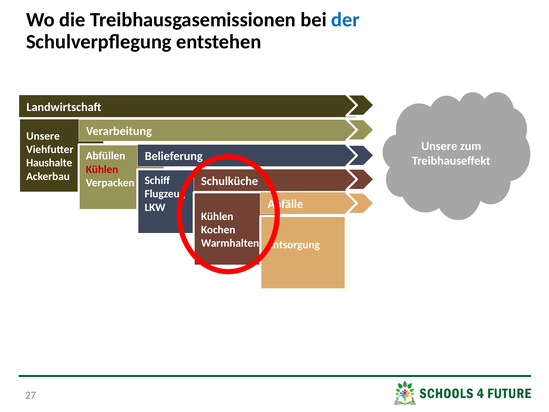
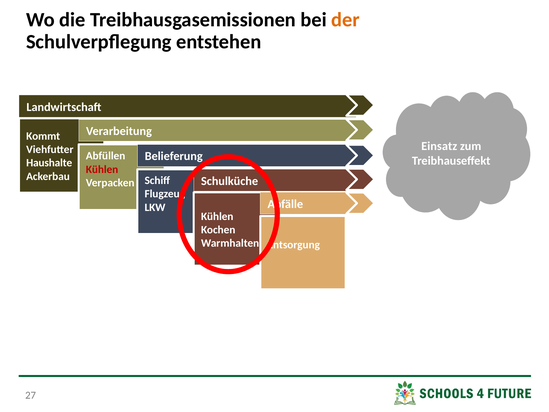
der colour: blue -> orange
Unsere at (43, 136): Unsere -> Kommt
Unsere at (439, 146): Unsere -> Einsatz
